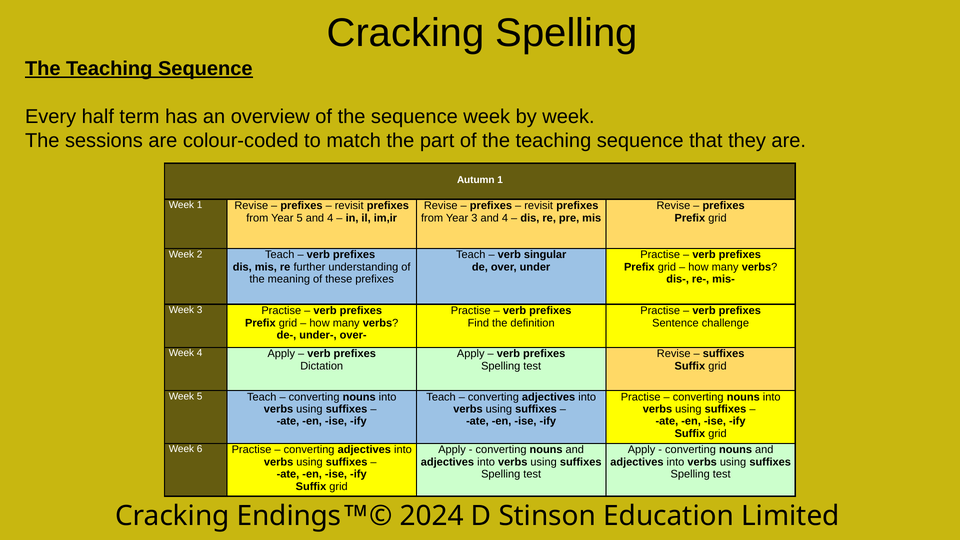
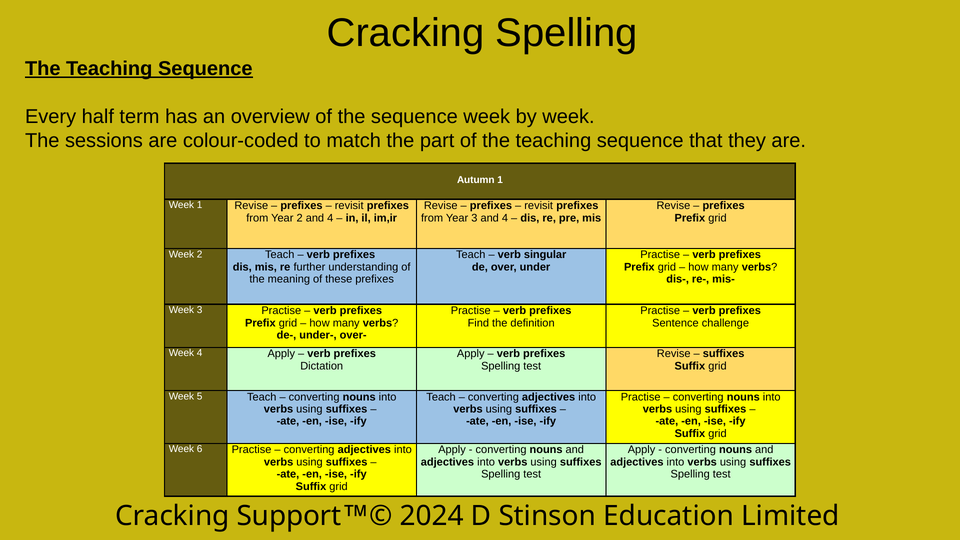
Year 5: 5 -> 2
Endings: Endings -> Support
